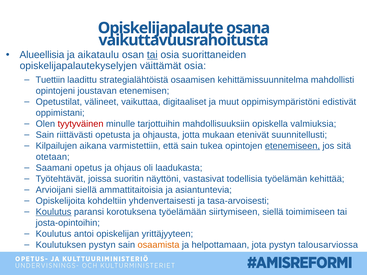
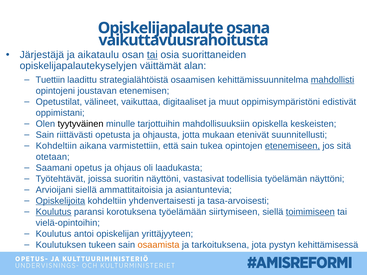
Alueellisia: Alueellisia -> Järjestäjä
väittämät osia: osia -> alan
mahdollisti underline: none -> present
tyytyväinen colour: red -> black
valmiuksia: valmiuksia -> keskeisten
Kilpailujen at (56, 146): Kilpailujen -> Kohdeltiin
työelämän kehittää: kehittää -> näyttöni
Opiskelijoita underline: none -> present
toimimiseen underline: none -> present
josta-opintoihin: josta-opintoihin -> vielä-opintoihin
Koulutuksen pystyn: pystyn -> tukeen
helpottamaan: helpottamaan -> tarkoituksena
talousarviossa: talousarviossa -> kehittämisessä
